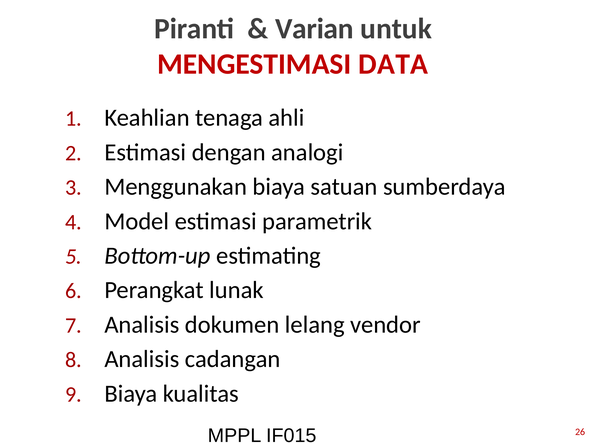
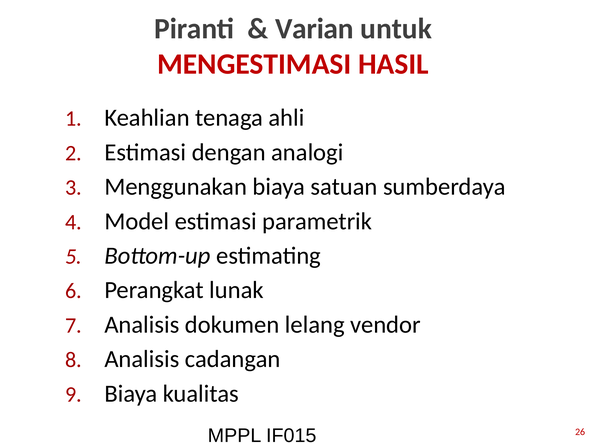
DATA: DATA -> HASIL
